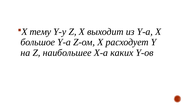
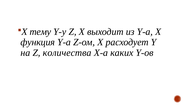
большое: большое -> функция
наибольшее: наибольшее -> количества
